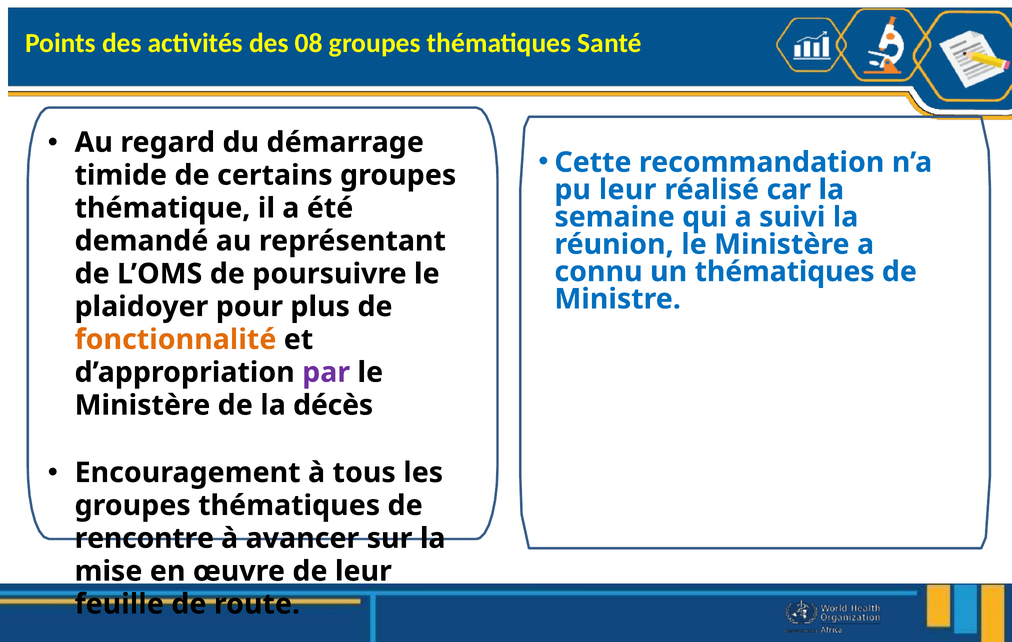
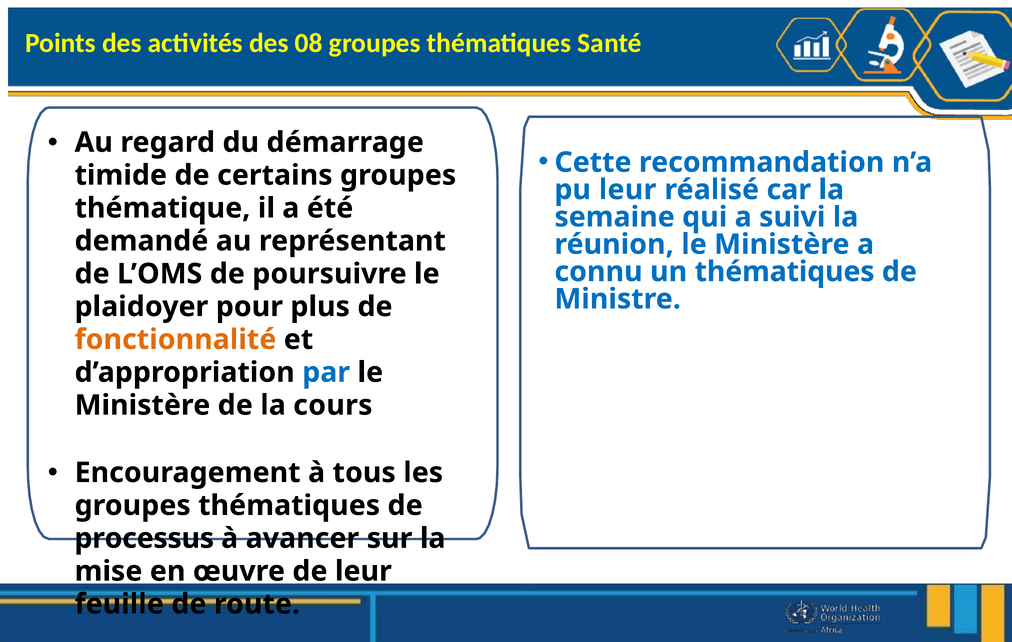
par colour: purple -> blue
décès: décès -> cours
rencontre: rencontre -> processus
